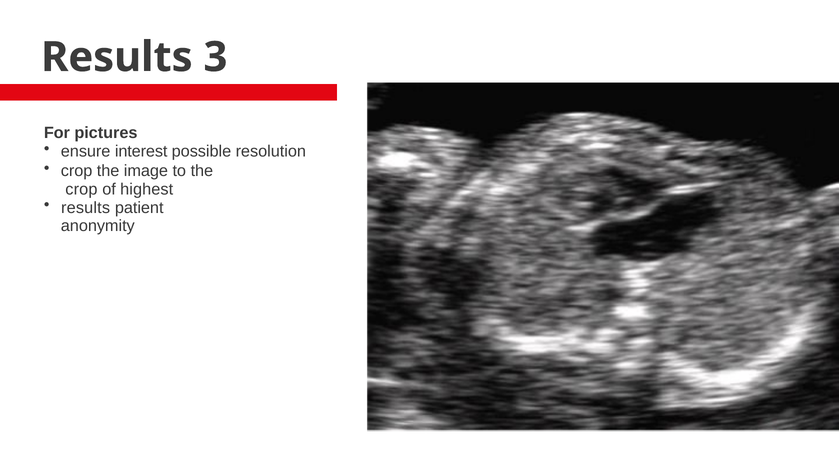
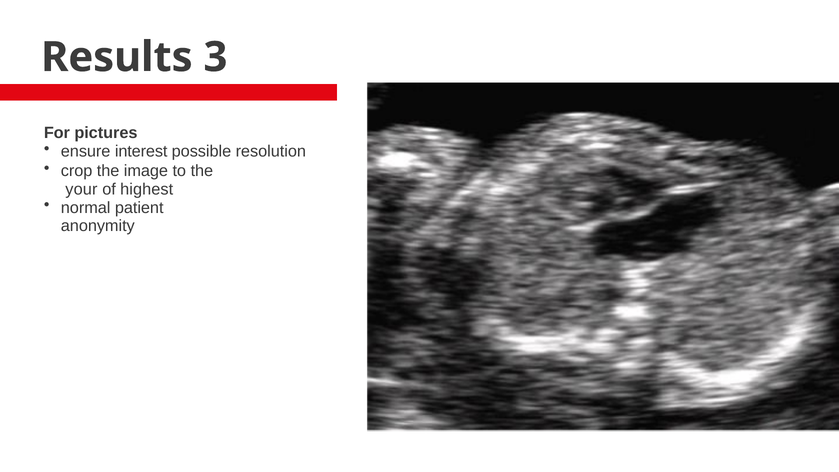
crop at (81, 190): crop -> your
results at (86, 208): results -> normal
